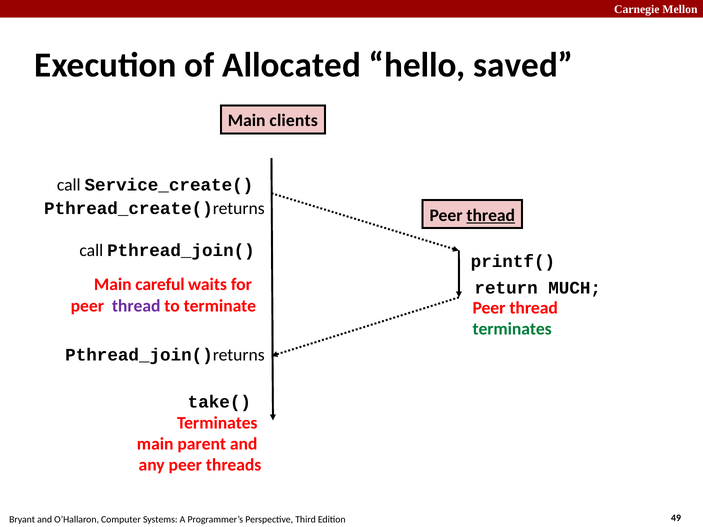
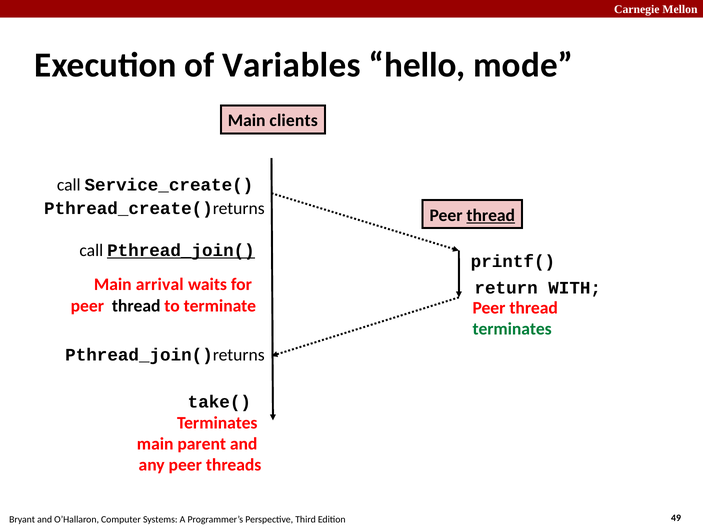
Allocated: Allocated -> Variables
saved: saved -> mode
Pthread_join( underline: none -> present
careful: careful -> arrival
MUCH: MUCH -> WITH
thread at (136, 306) colour: purple -> black
